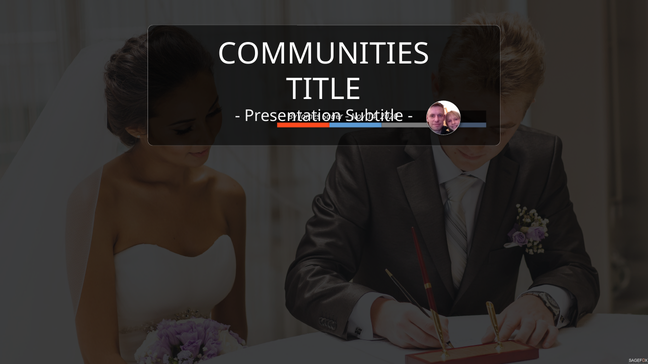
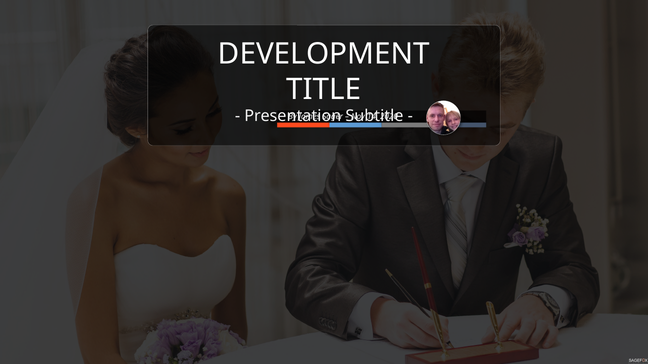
COMMUNITIES: COMMUNITIES -> DEVELOPMENT
